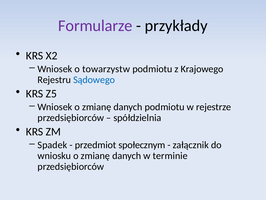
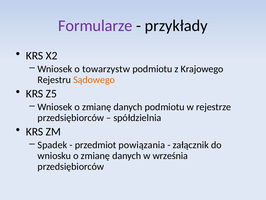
Sądowego colour: blue -> orange
społecznym: społecznym -> powiązania
terminie: terminie -> września
